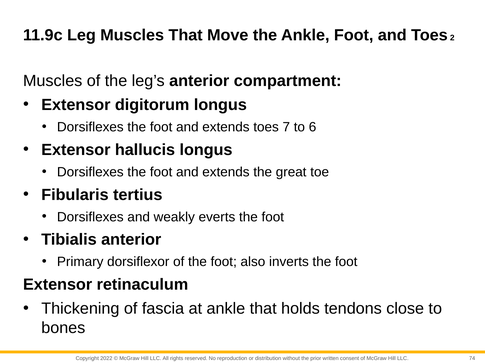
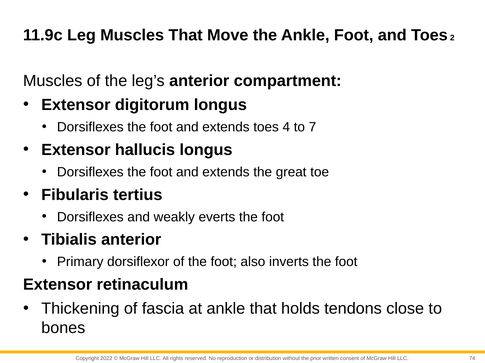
7: 7 -> 4
6: 6 -> 7
